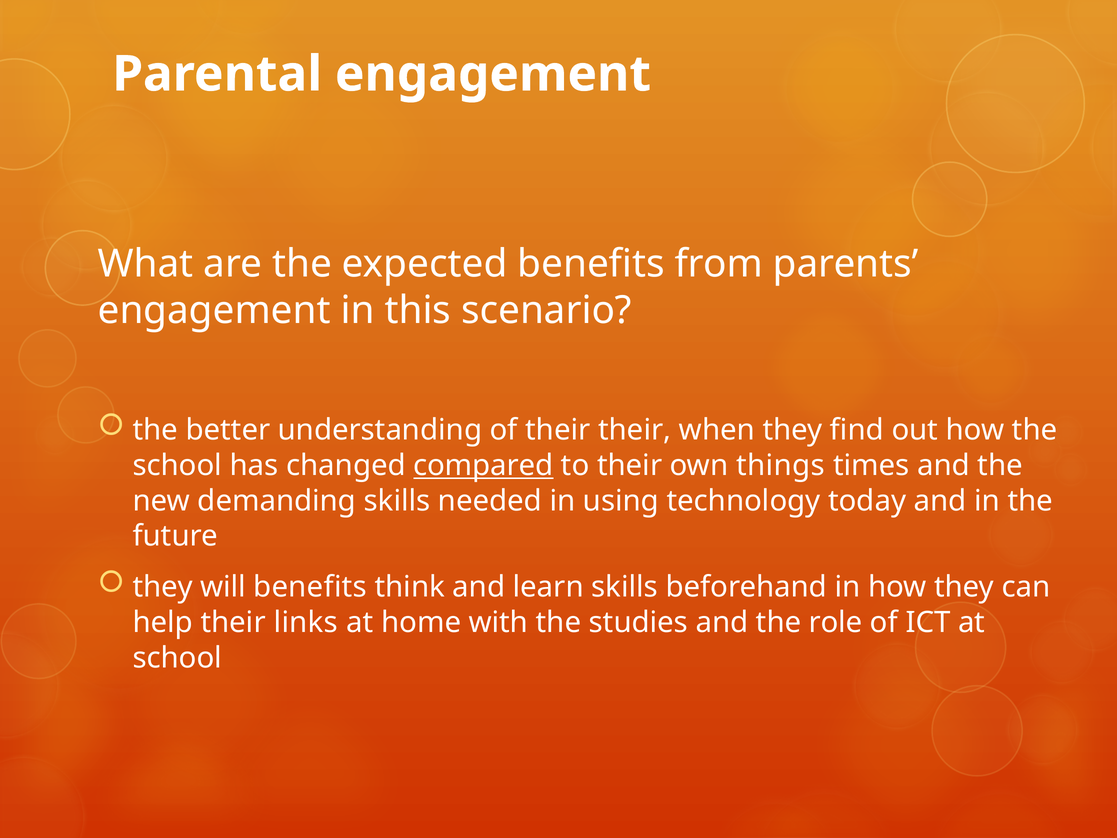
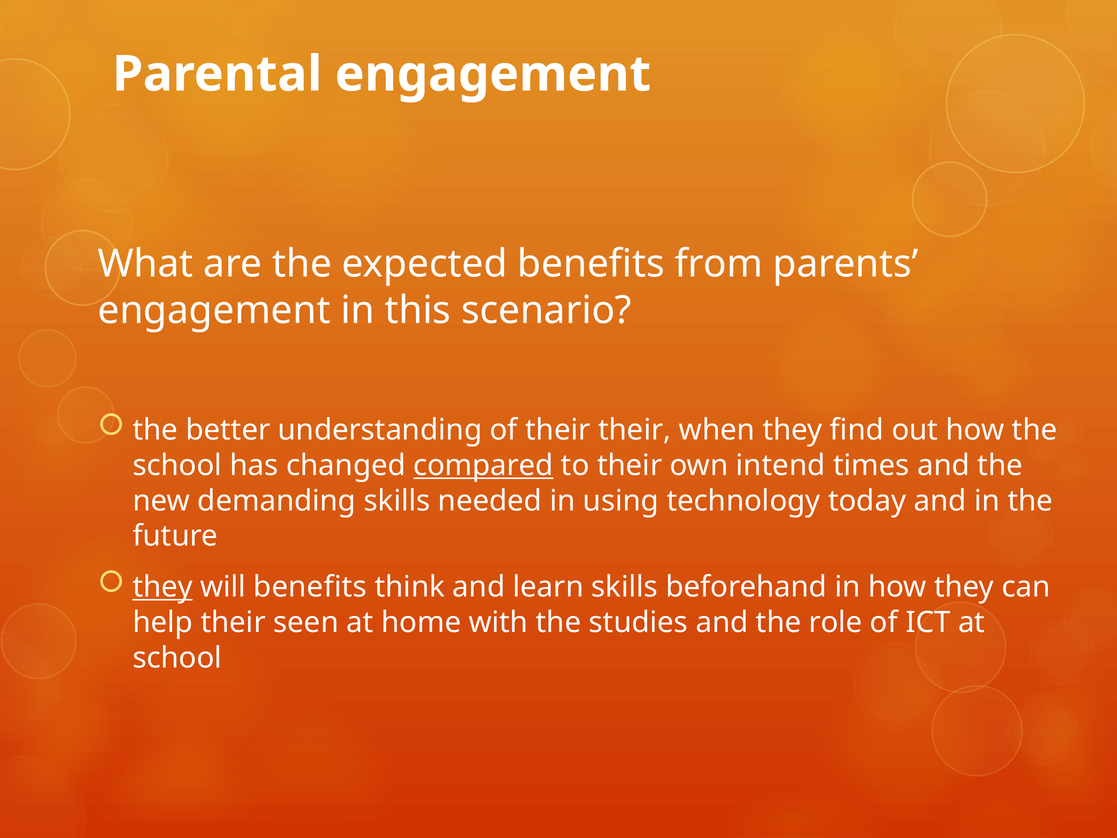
things: things -> intend
they at (163, 587) underline: none -> present
links: links -> seen
